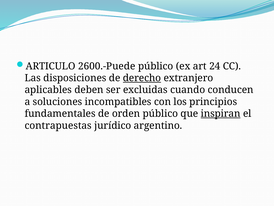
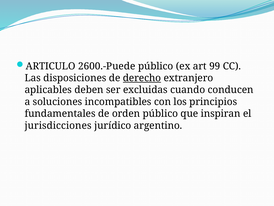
24: 24 -> 99
inspiran underline: present -> none
contrapuestas: contrapuestas -> jurisdicciones
